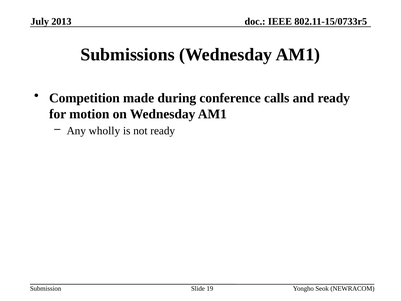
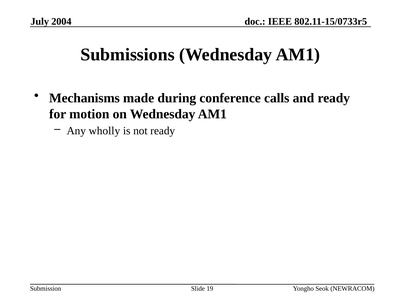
2013: 2013 -> 2004
Competition: Competition -> Mechanisms
